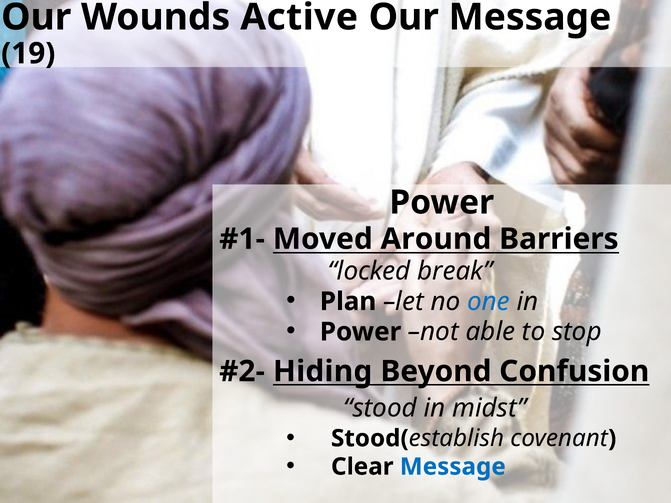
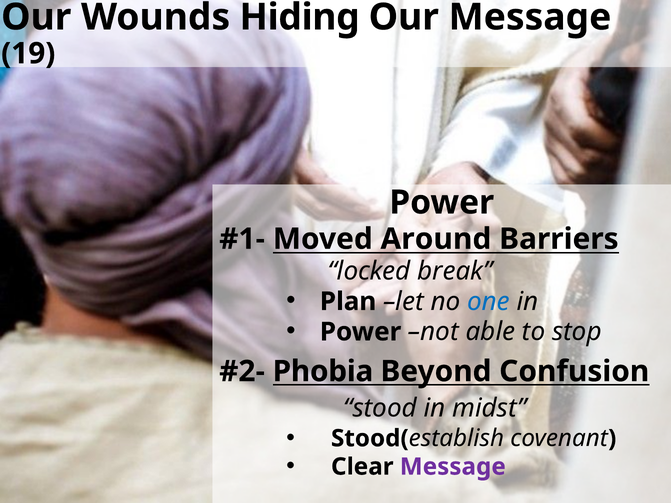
Active: Active -> Hiding
Hiding: Hiding -> Phobia
Message at (453, 467) colour: blue -> purple
